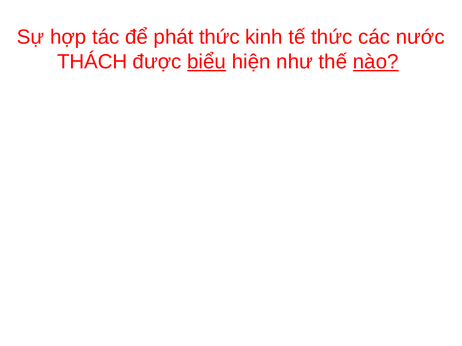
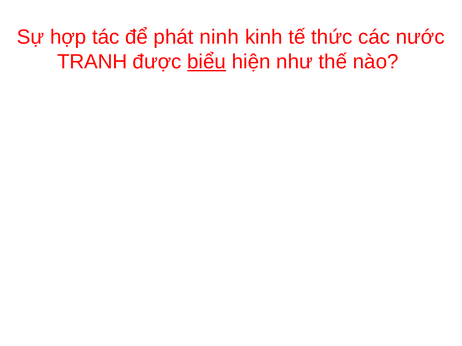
phát thức: thức -> ninh
THÁCH: THÁCH -> TRANH
nào underline: present -> none
